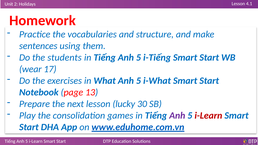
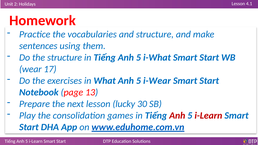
the students: students -> structure
i-Tiếng: i-Tiếng -> i-What
i-What: i-What -> i-Wear
Anh at (177, 116) colour: purple -> red
